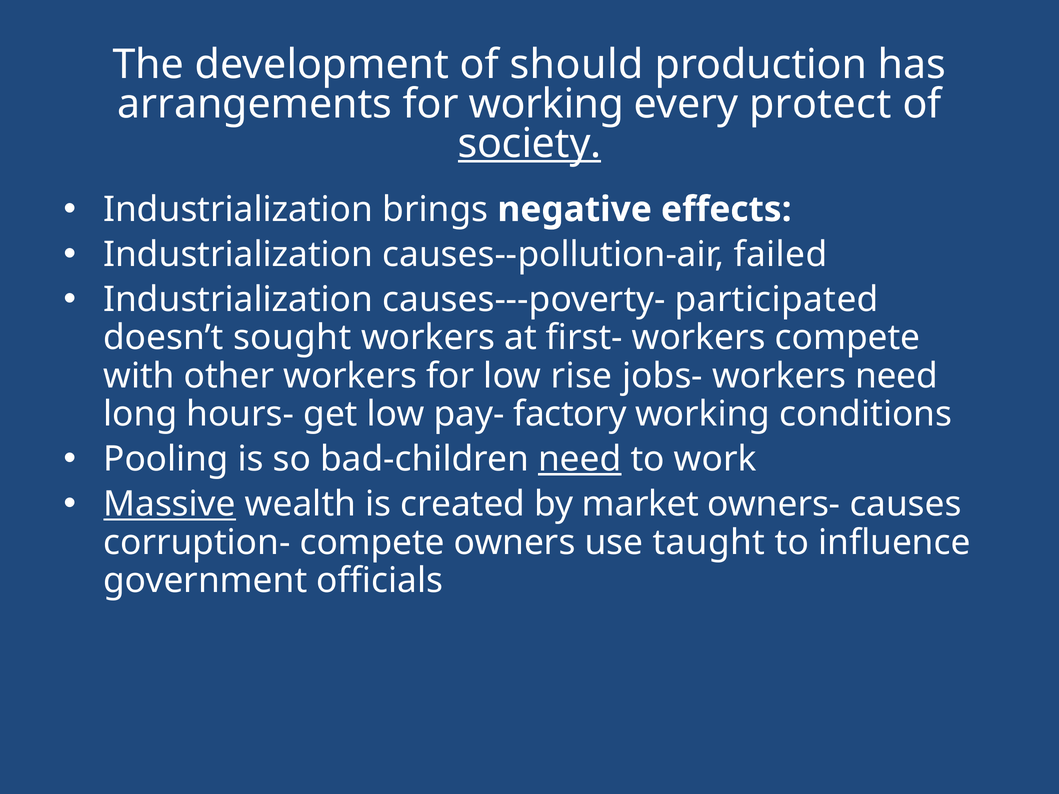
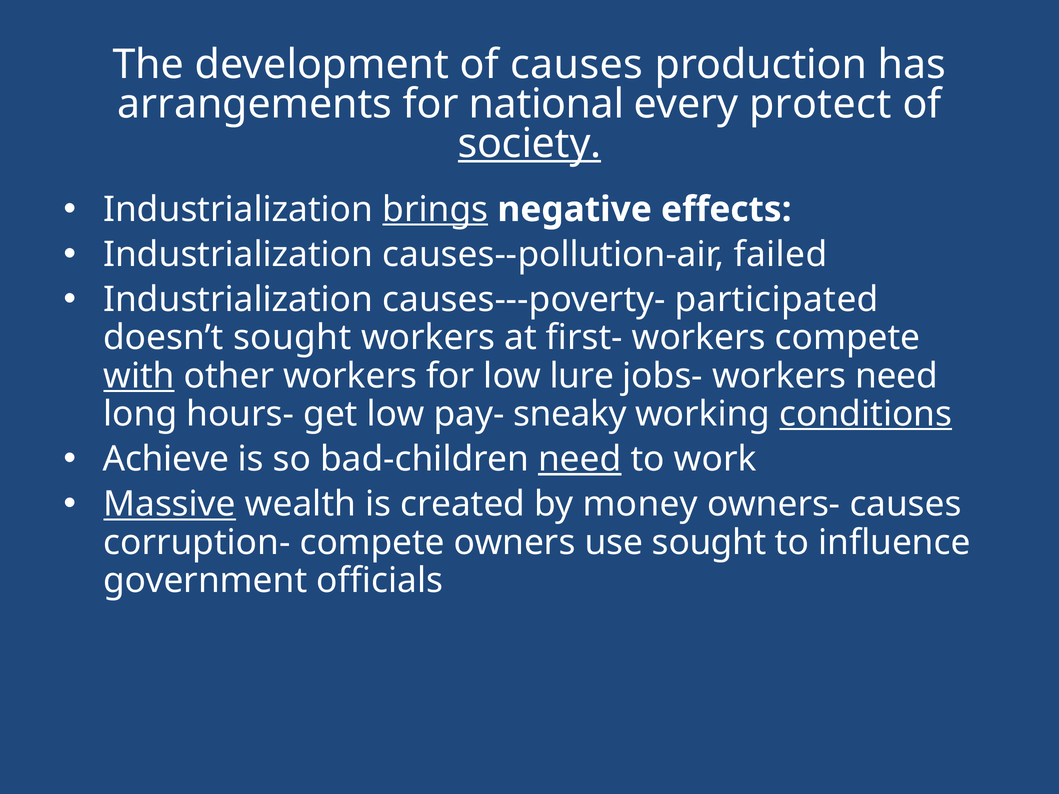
of should: should -> causes
for working: working -> national
brings underline: none -> present
with underline: none -> present
rise: rise -> lure
factory: factory -> sneaky
conditions underline: none -> present
Pooling: Pooling -> Achieve
market: market -> money
use taught: taught -> sought
